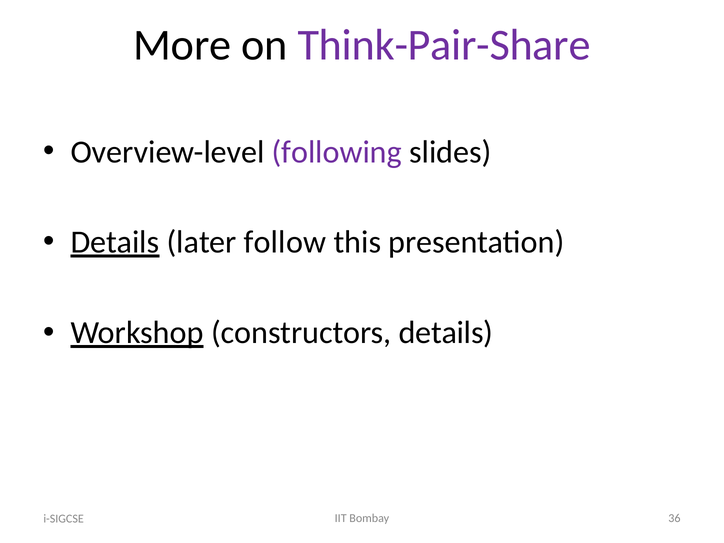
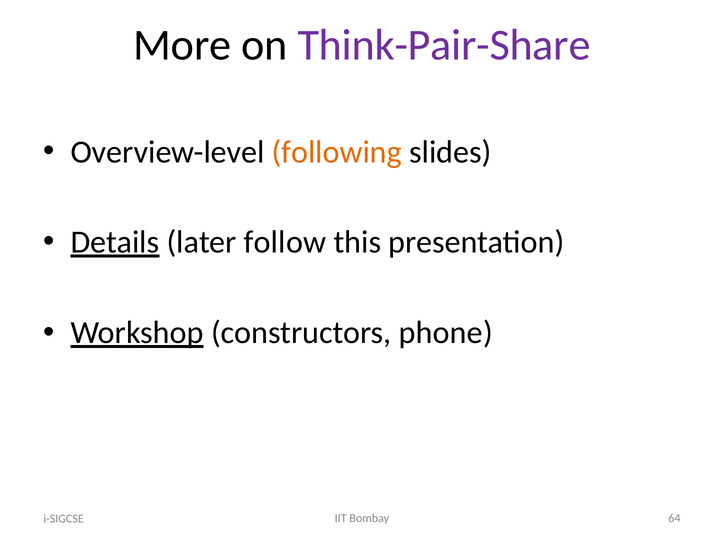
following colour: purple -> orange
constructors details: details -> phone
36: 36 -> 64
